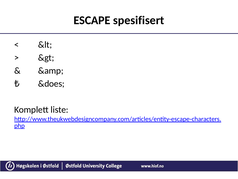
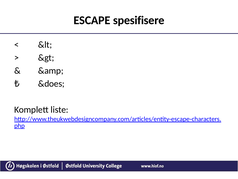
spesifisert: spesifisert -> spesifisere
